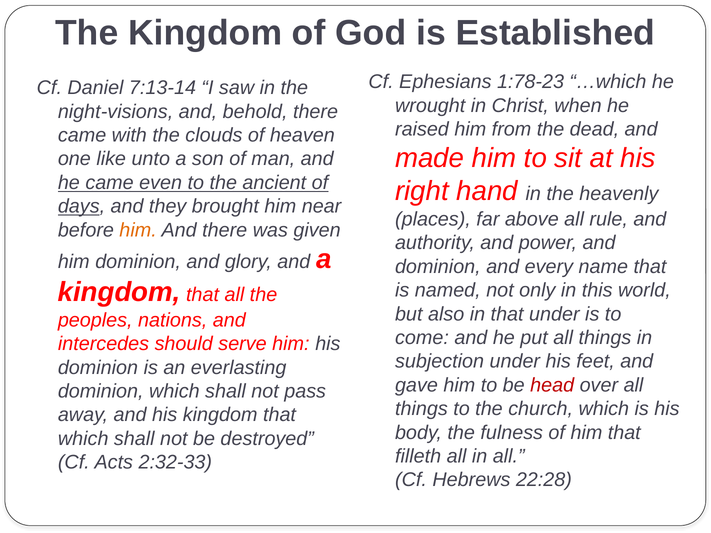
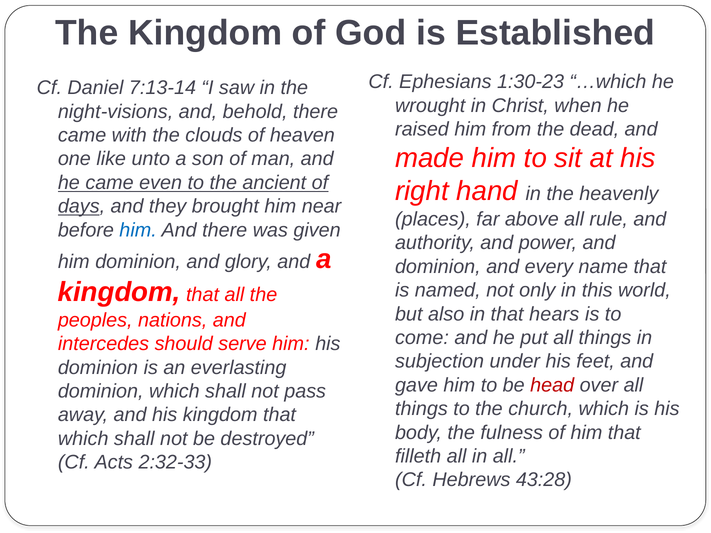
1:78-23: 1:78-23 -> 1:30-23
him at (138, 230) colour: orange -> blue
that under: under -> hears
22:28: 22:28 -> 43:28
